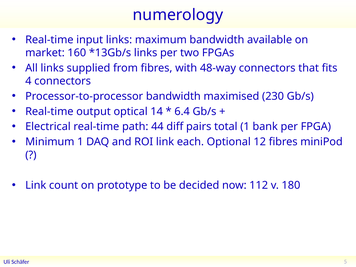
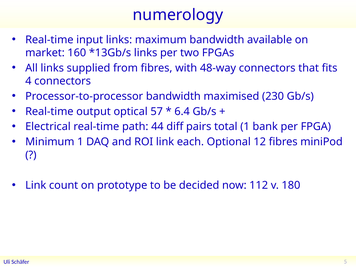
14: 14 -> 57
